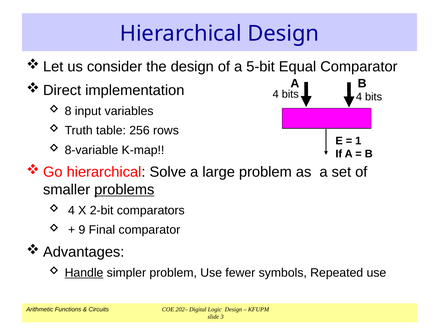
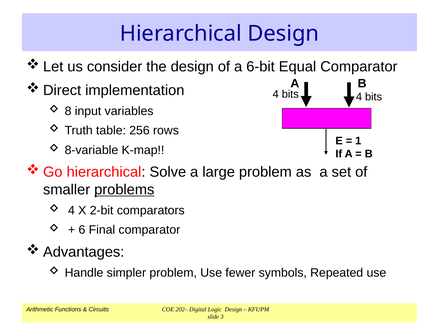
5-bit: 5-bit -> 6-bit
9: 9 -> 6
Handle underline: present -> none
